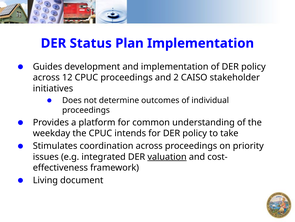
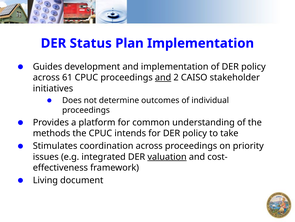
12: 12 -> 61
and at (163, 77) underline: none -> present
weekday: weekday -> methods
